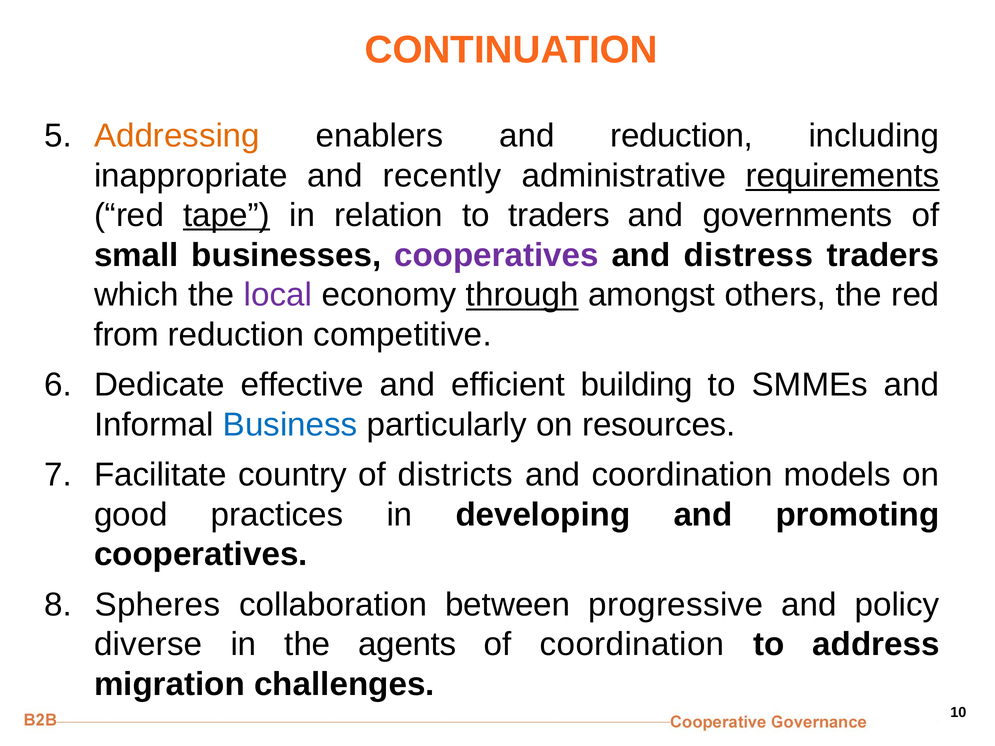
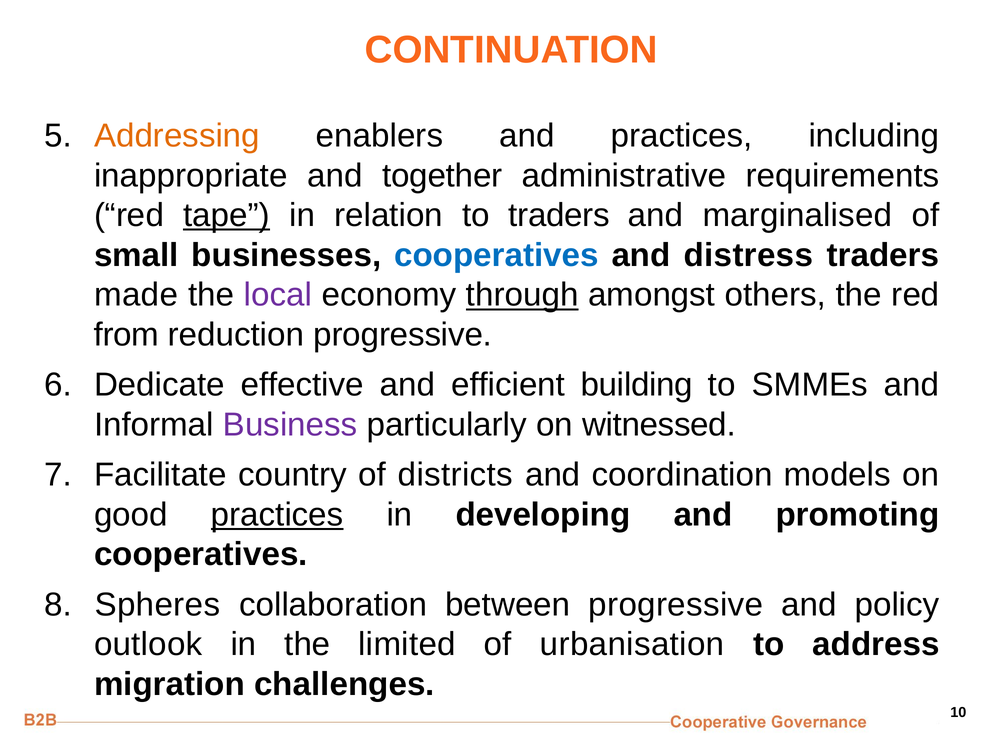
and reduction: reduction -> practices
recently: recently -> together
requirements underline: present -> none
governments: governments -> marginalised
cooperatives at (496, 255) colour: purple -> blue
which: which -> made
reduction competitive: competitive -> progressive
Business colour: blue -> purple
resources: resources -> witnessed
practices at (277, 515) underline: none -> present
diverse: diverse -> outlook
agents: agents -> limited
of coordination: coordination -> urbanisation
